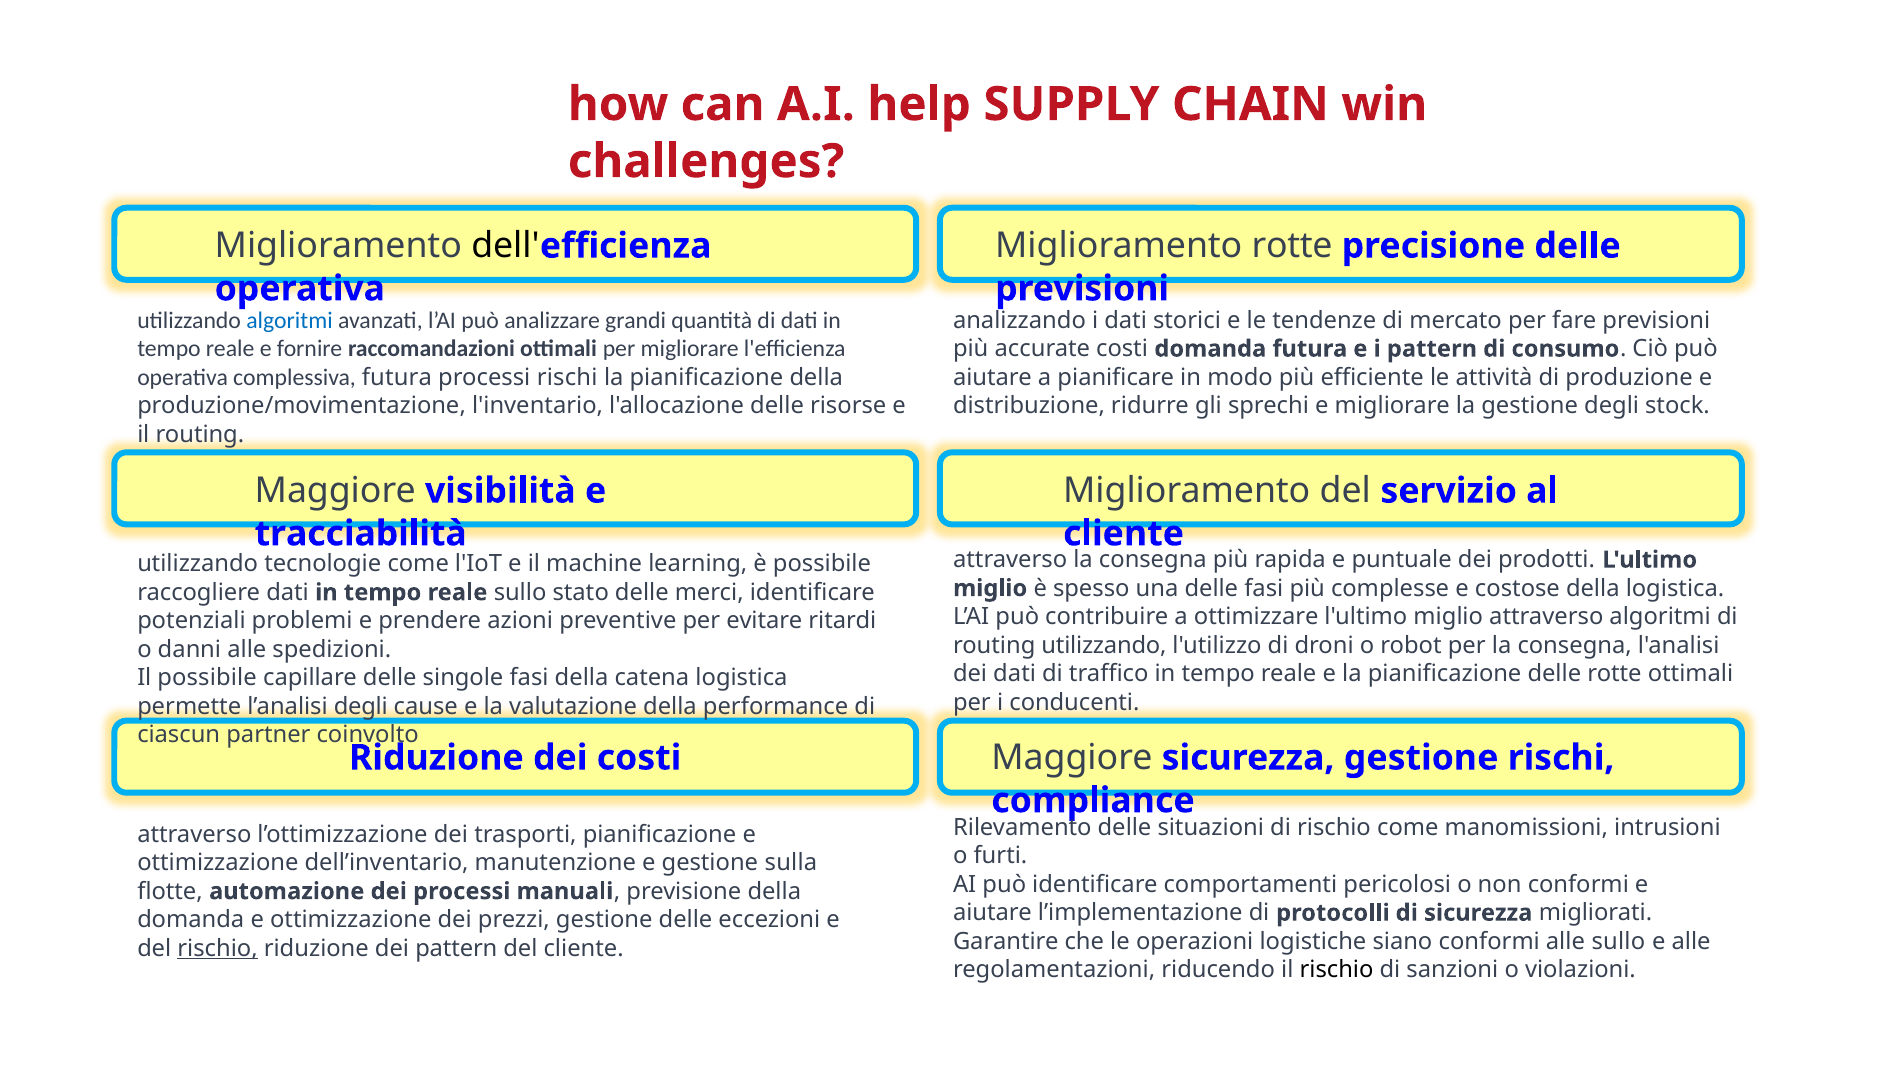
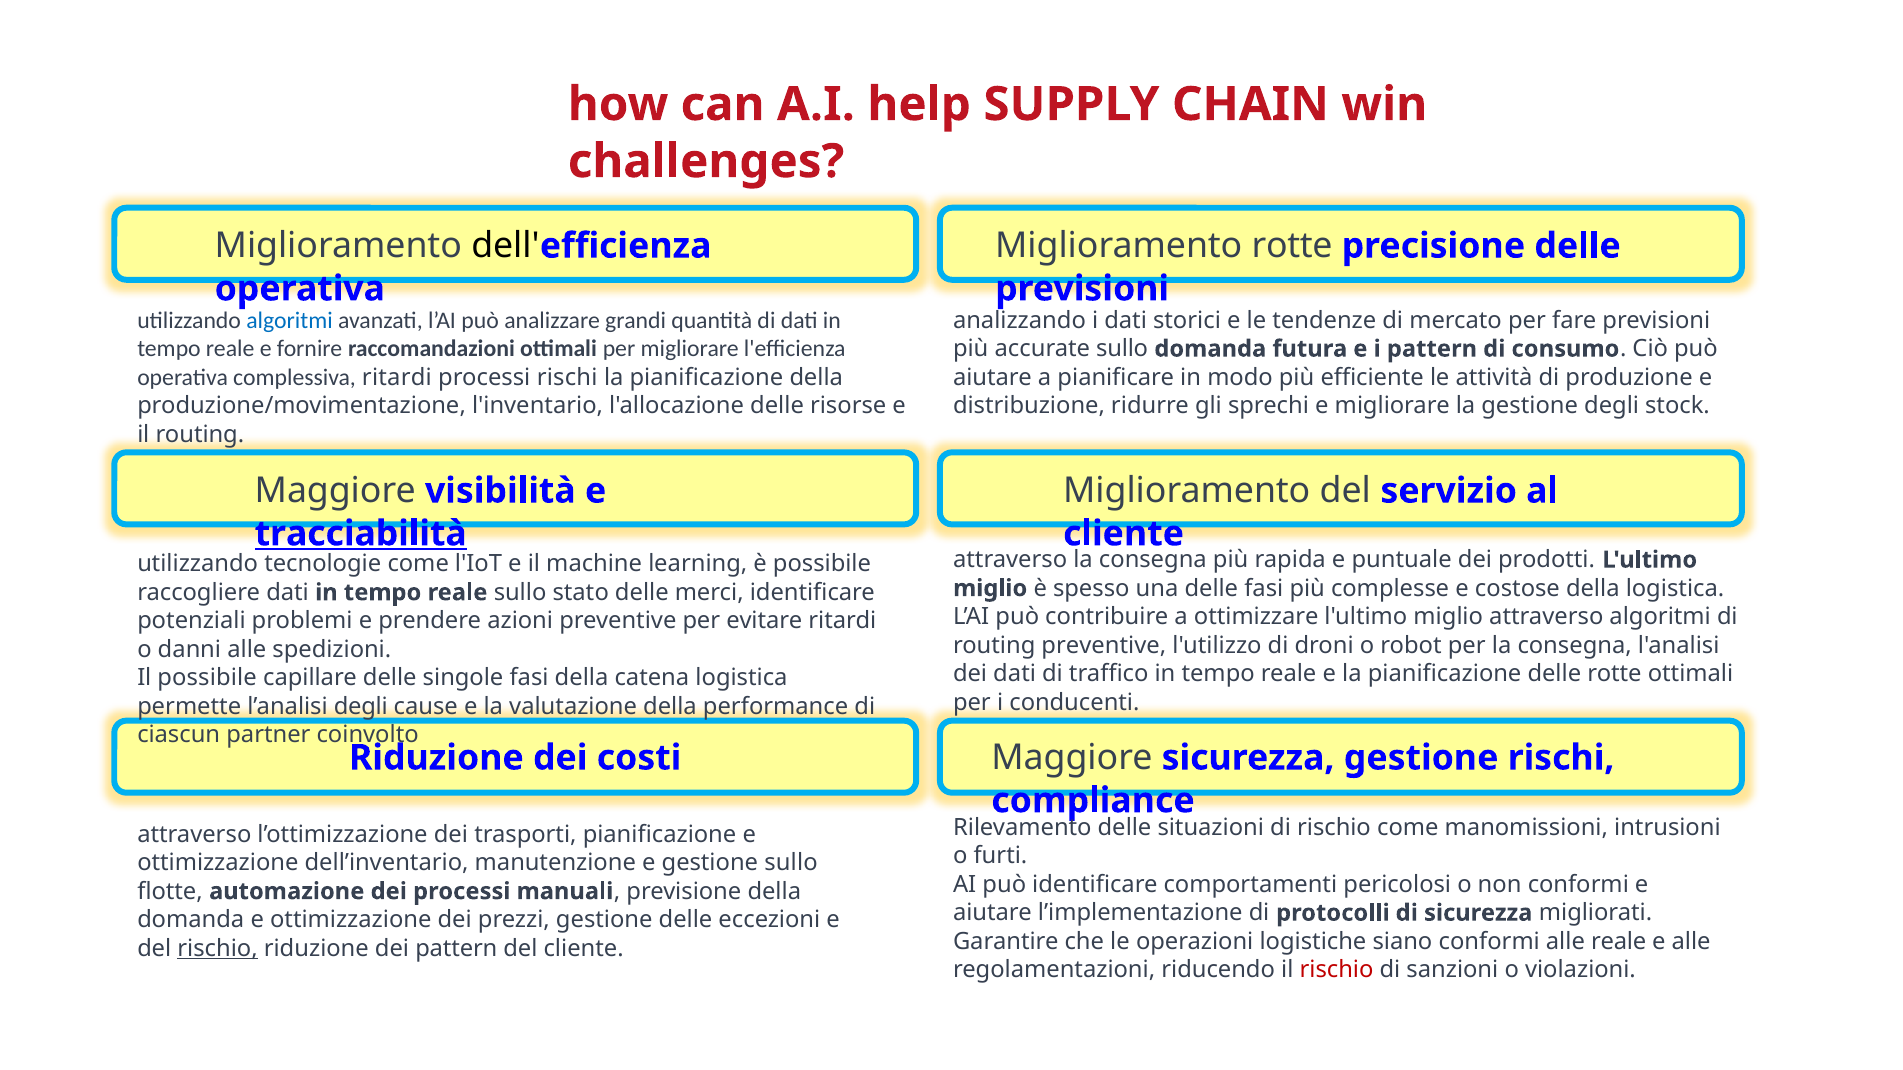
accurate costi: costi -> sullo
complessiva futura: futura -> ritardi
tracciabilità underline: none -> present
utilizzando at (1104, 646): utilizzando -> preventive
gestione sulla: sulla -> sullo
alle sullo: sullo -> reale
rischio at (1337, 970) colour: black -> red
